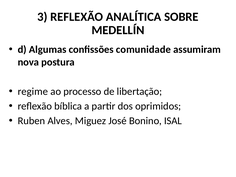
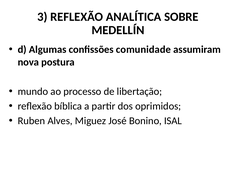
regime: regime -> mundo
